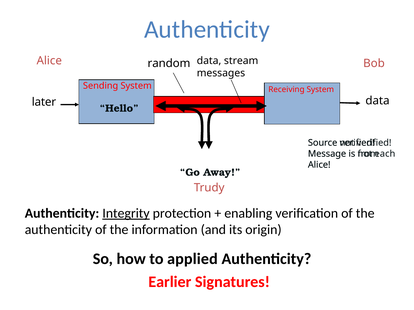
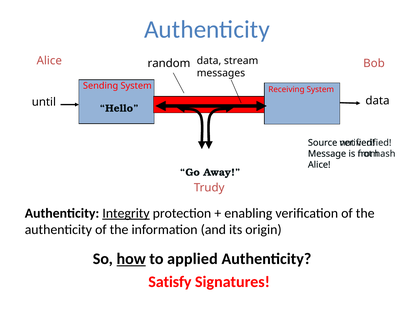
later: later -> until
each: each -> hash
how underline: none -> present
Earlier: Earlier -> Satisfy
